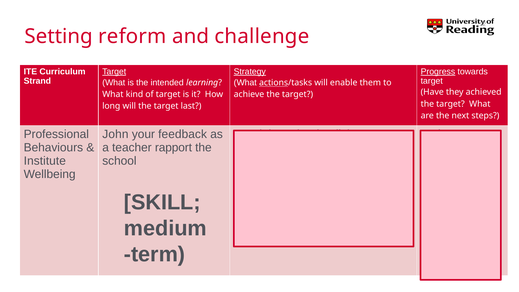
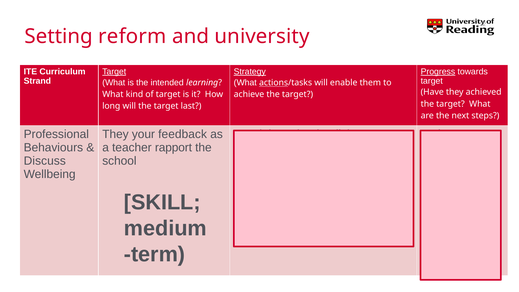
challenge: challenge -> university
John at (115, 134): John -> They
Institute: Institute -> Discuss
